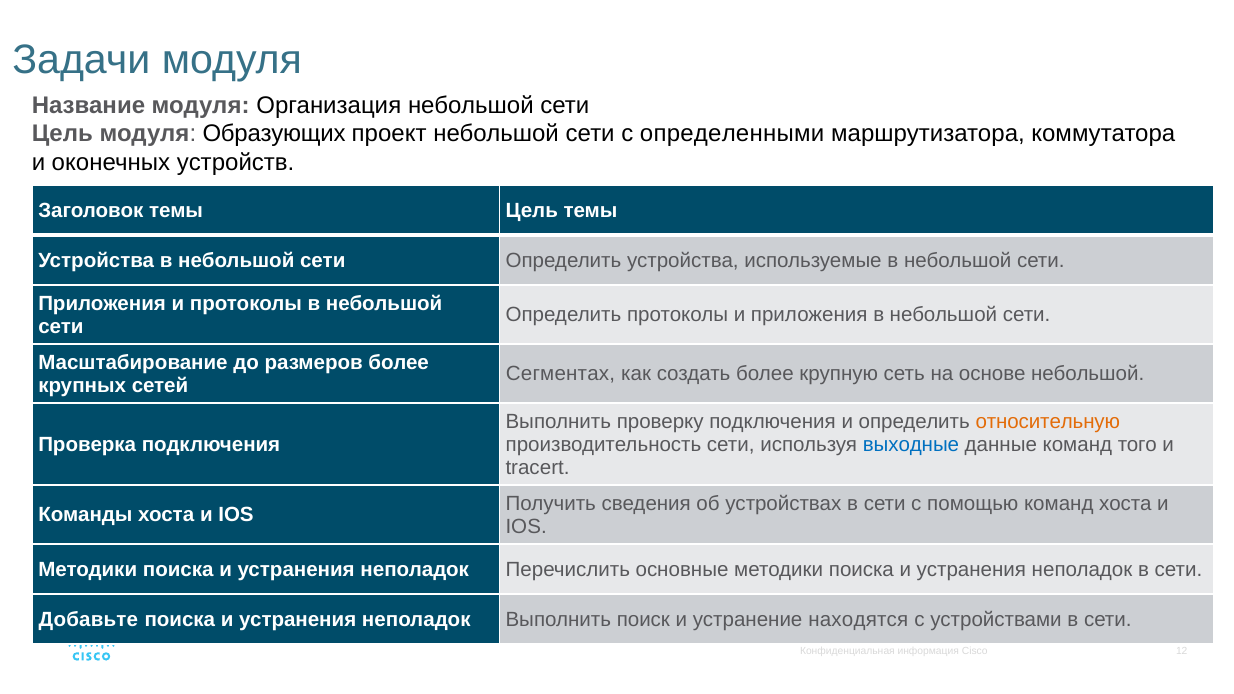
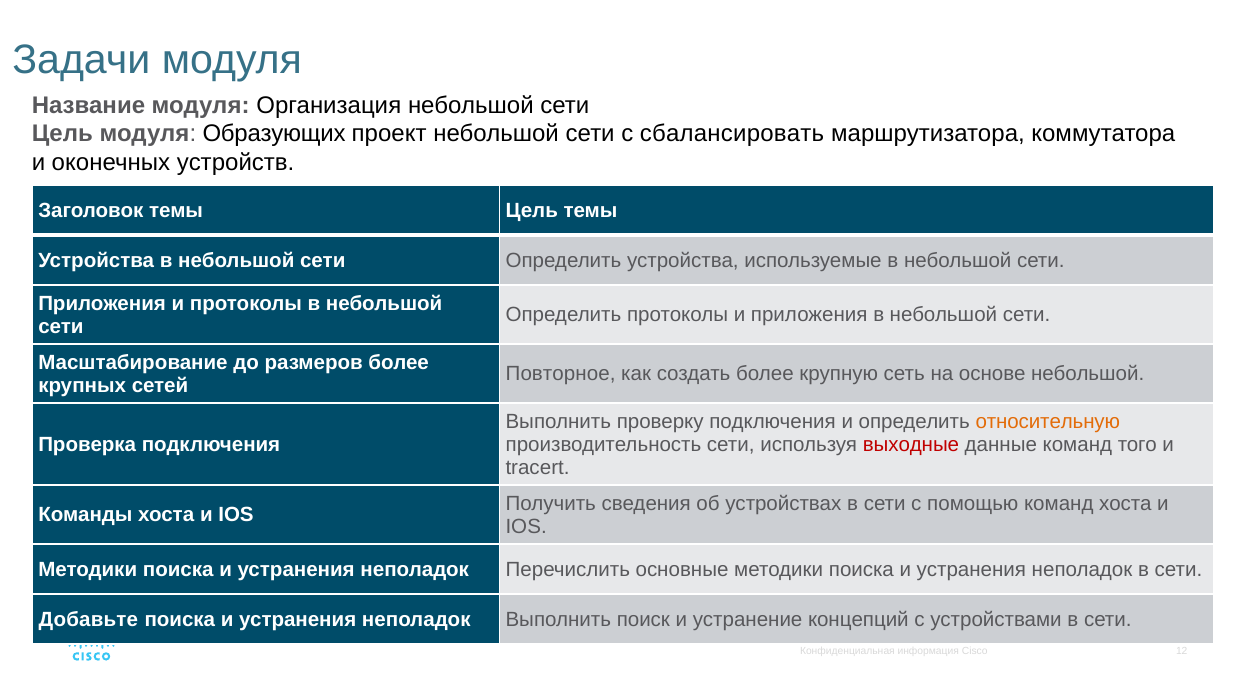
определенными: определенными -> сбалансировать
Сегментах: Сегментах -> Повторное
выходные colour: blue -> red
находятся: находятся -> концепций
